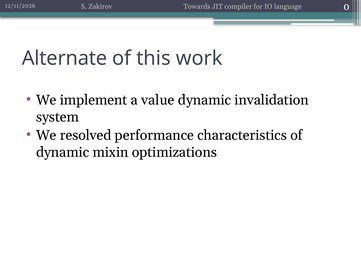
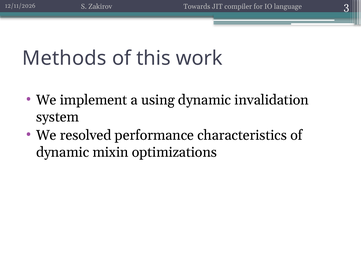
0: 0 -> 3
Alternate: Alternate -> Methods
value: value -> using
